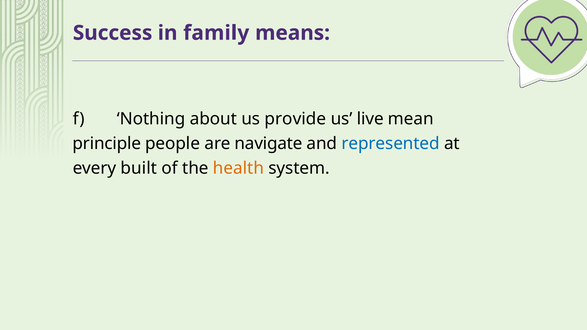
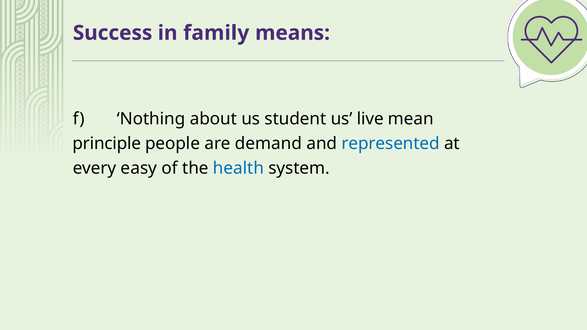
provide: provide -> student
navigate: navigate -> demand
built: built -> easy
health colour: orange -> blue
